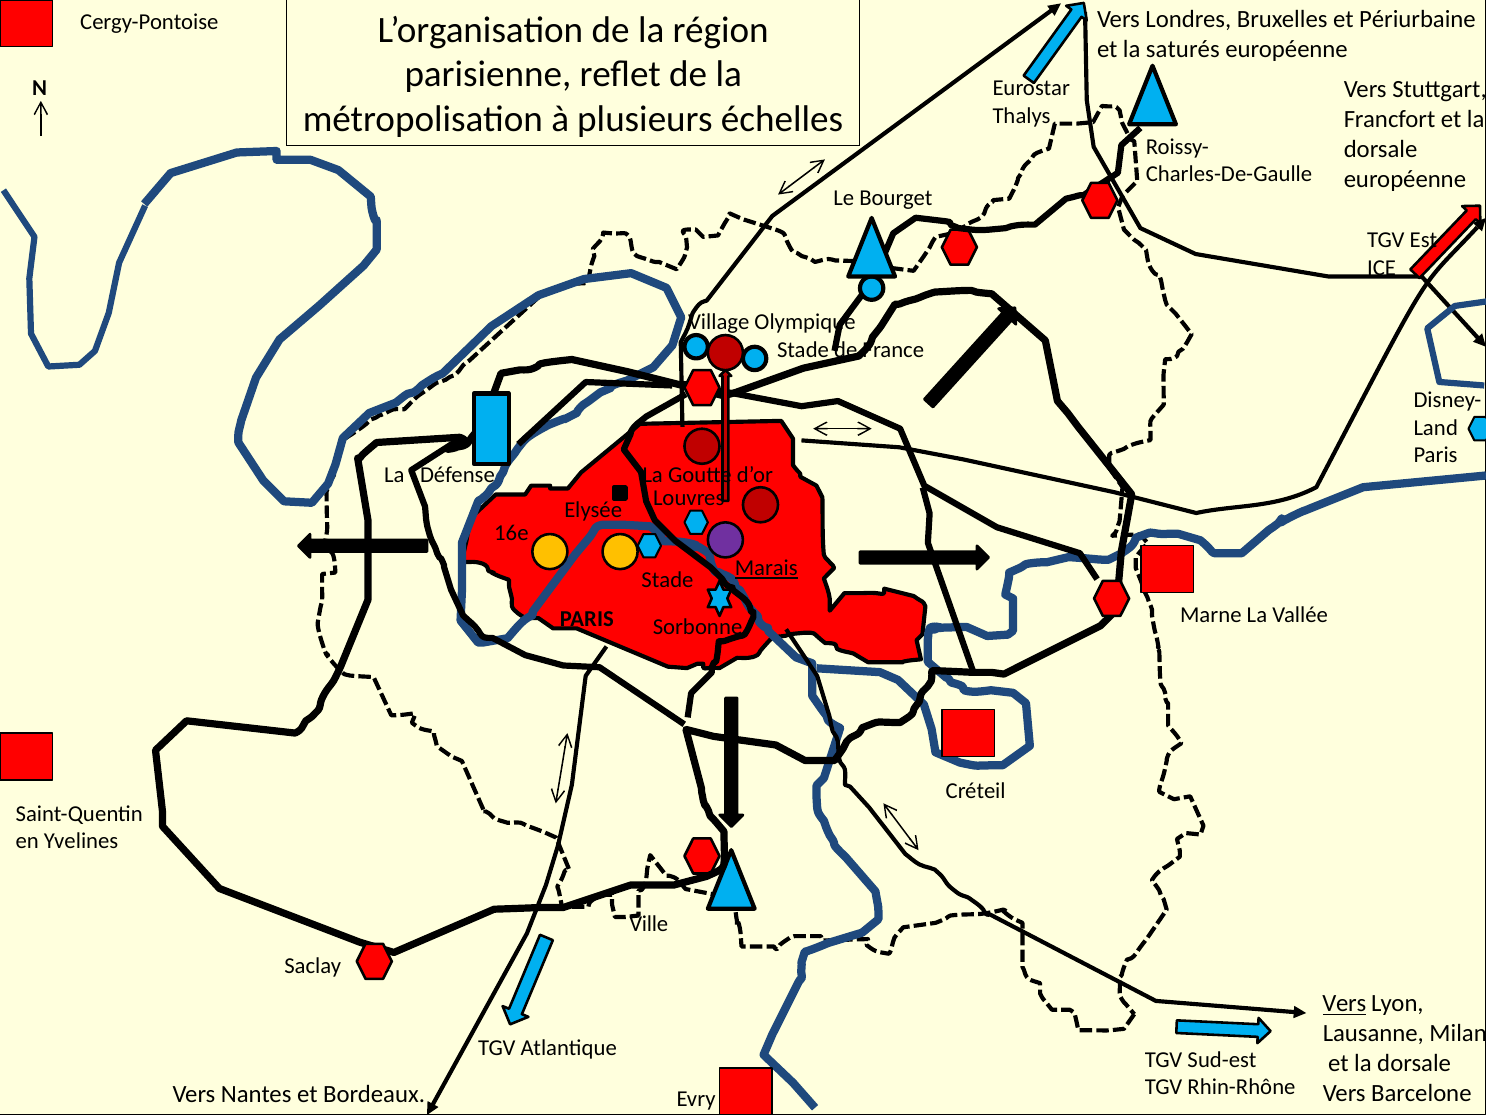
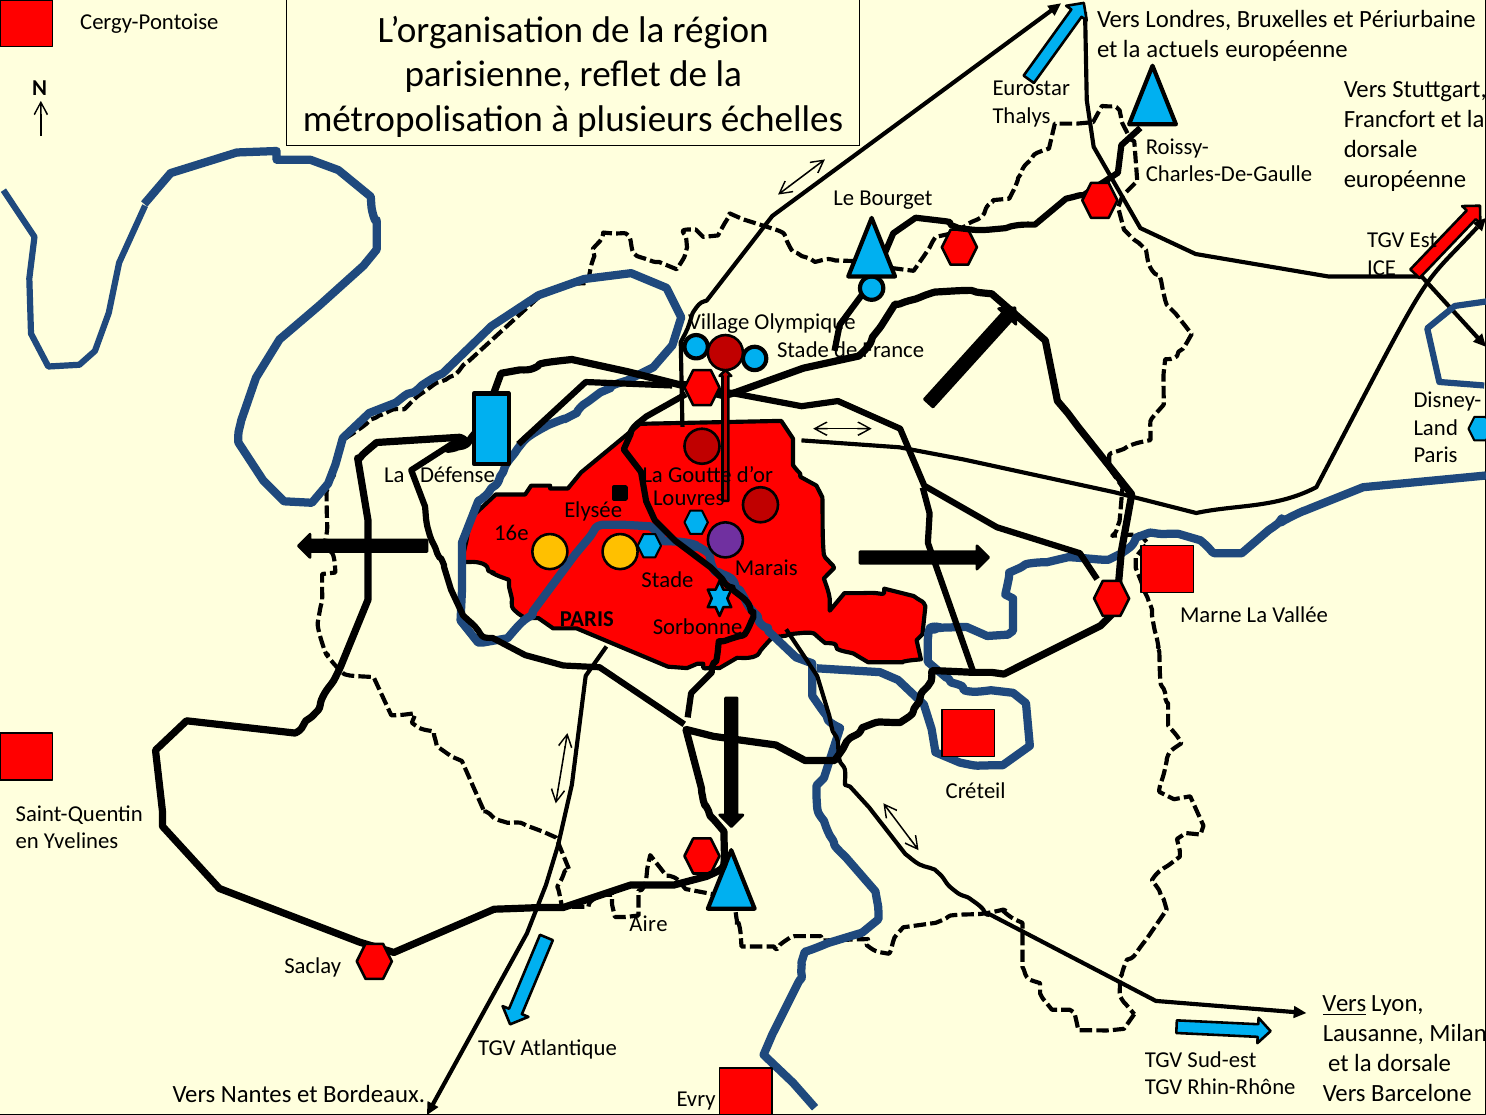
saturés: saturés -> actuels
Marais underline: present -> none
Ville: Ville -> Aire
